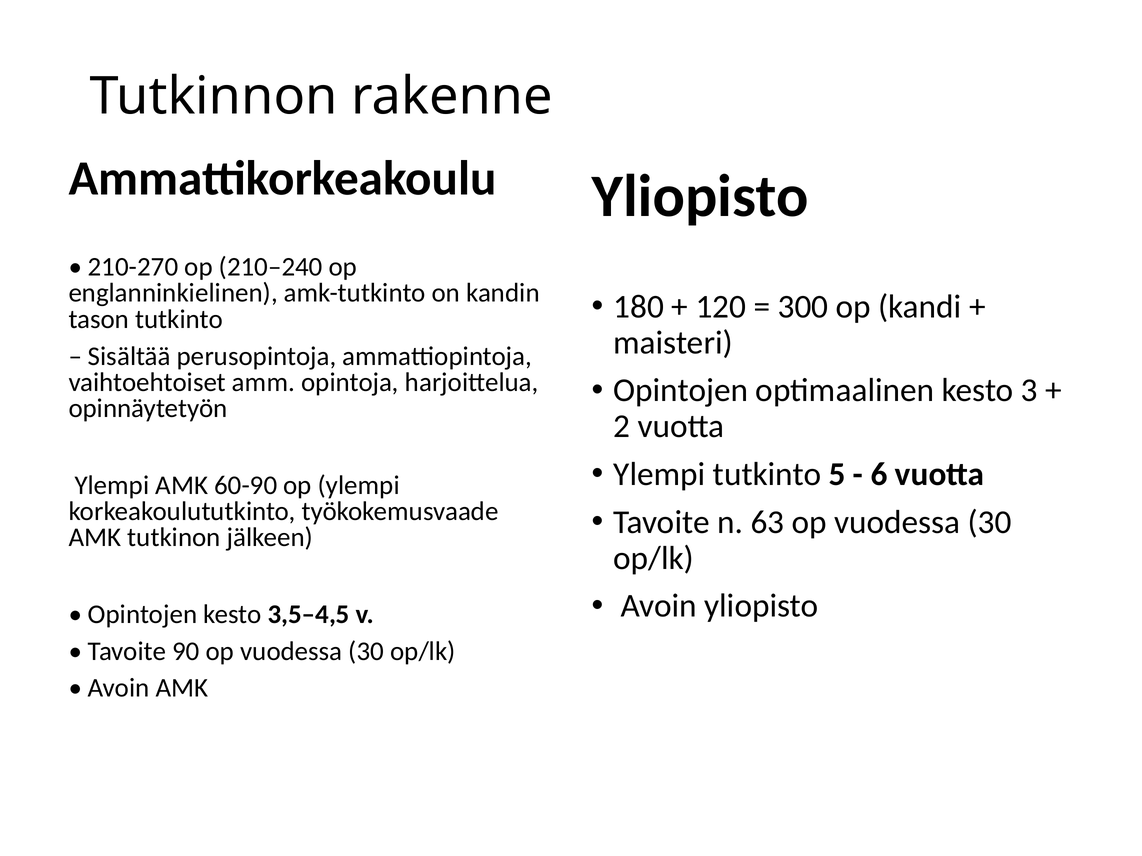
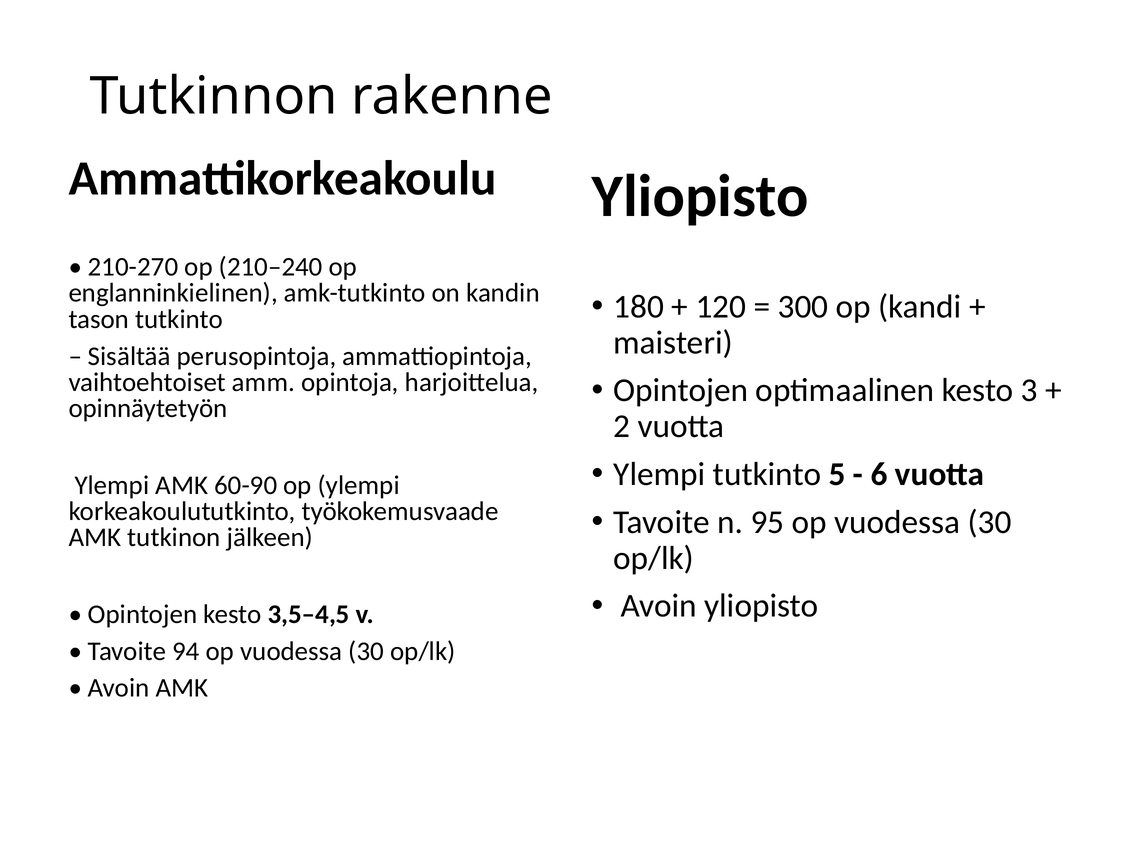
63: 63 -> 95
90: 90 -> 94
